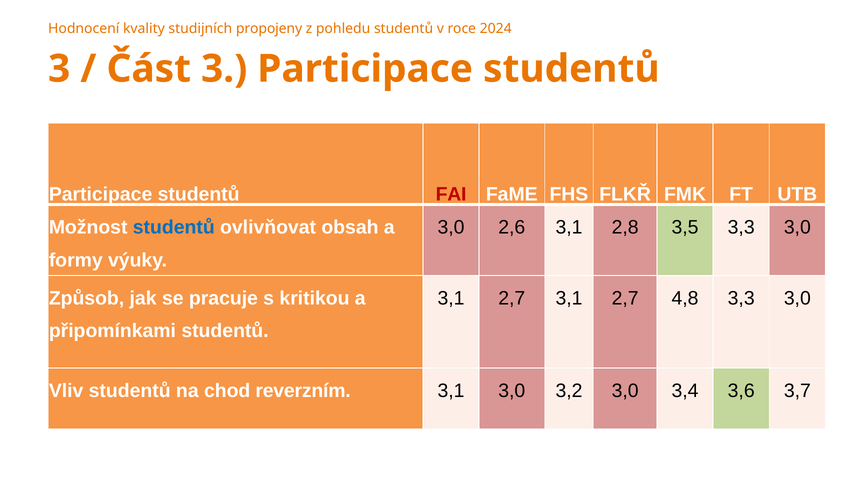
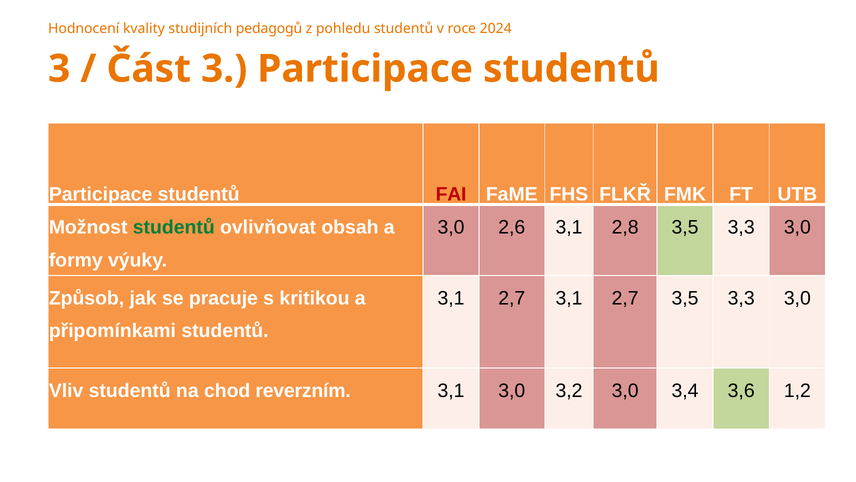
propojeny: propojeny -> pedagogů
studentů at (174, 227) colour: blue -> green
2,7 4,8: 4,8 -> 3,5
3,7: 3,7 -> 1,2
